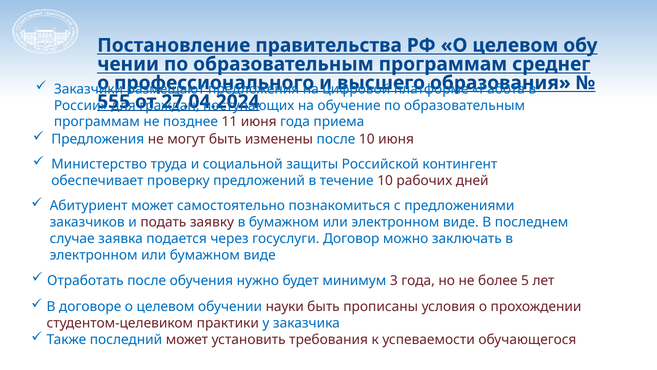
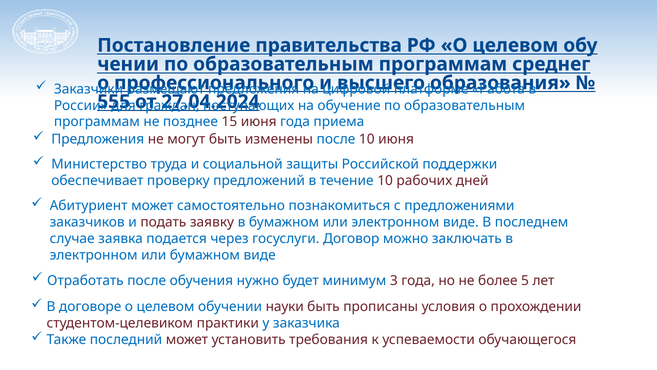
11: 11 -> 15
контингент: контингент -> поддержки
